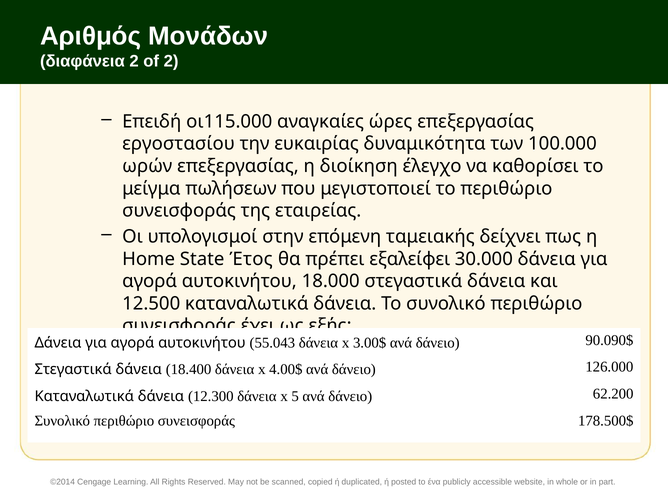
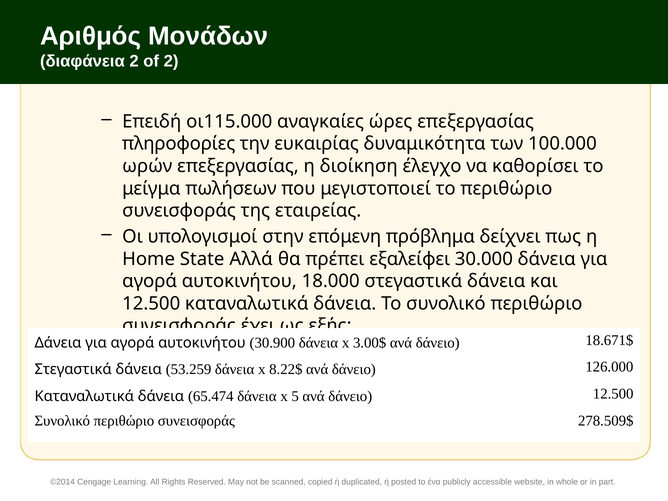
εργοστασίου: εργοστασίου -> πληροφορίες
ταμειακής: ταμειακής -> πρόβλημα
Έτος: Έτος -> Αλλά
55.043: 55.043 -> 30.900
90.090$: 90.090$ -> 18.671$
18.400: 18.400 -> 53.259
4.00$: 4.00$ -> 8.22$
12.300: 12.300 -> 65.474
δάνειο 62.200: 62.200 -> 12.500
178.500$: 178.500$ -> 278.509$
